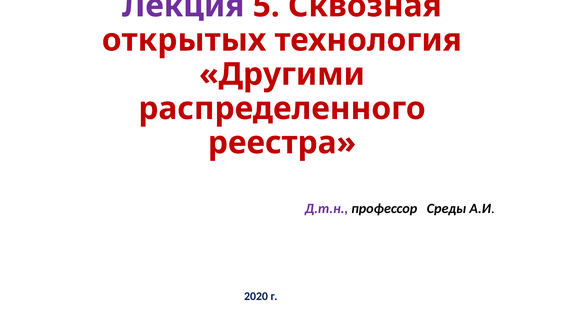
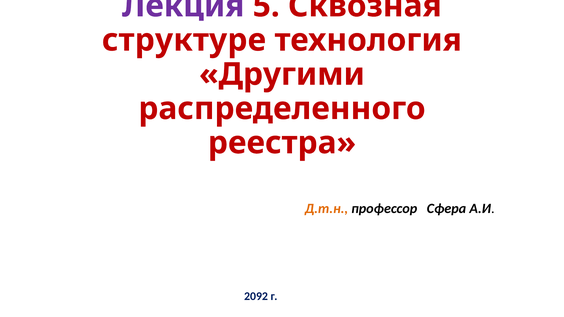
открытых: открытых -> структуре
Д.т.н colour: purple -> orange
Среды: Среды -> Сфера
2020: 2020 -> 2092
